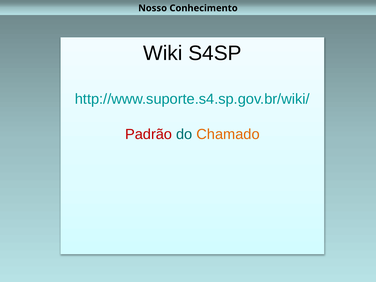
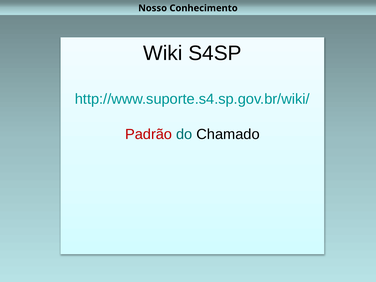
Chamado colour: orange -> black
